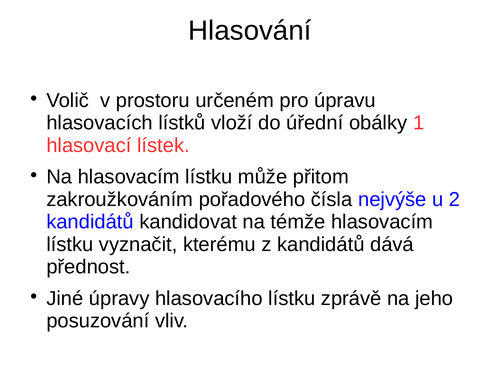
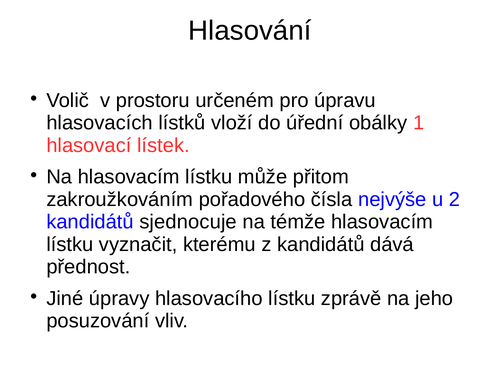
kandidovat: kandidovat -> sjednocuje
